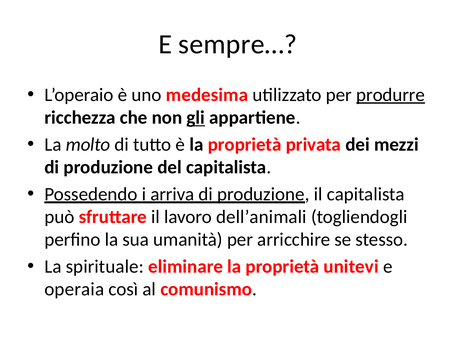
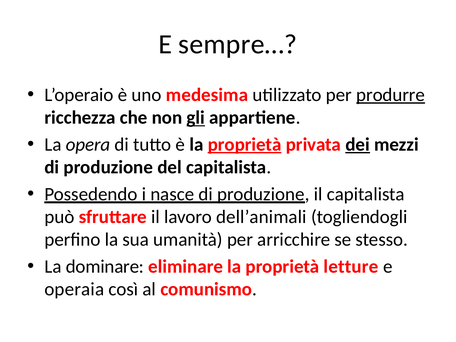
molto: molto -> opera
proprietà at (245, 144) underline: none -> present
dei underline: none -> present
arriva: arriva -> nasce
spirituale: spirituale -> dominare
unitevi: unitevi -> letture
